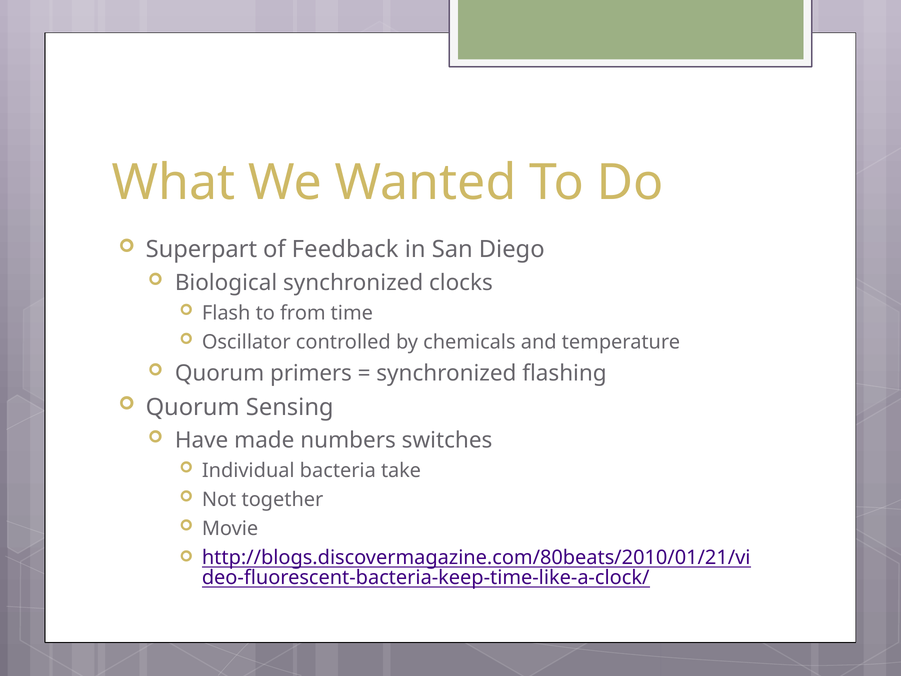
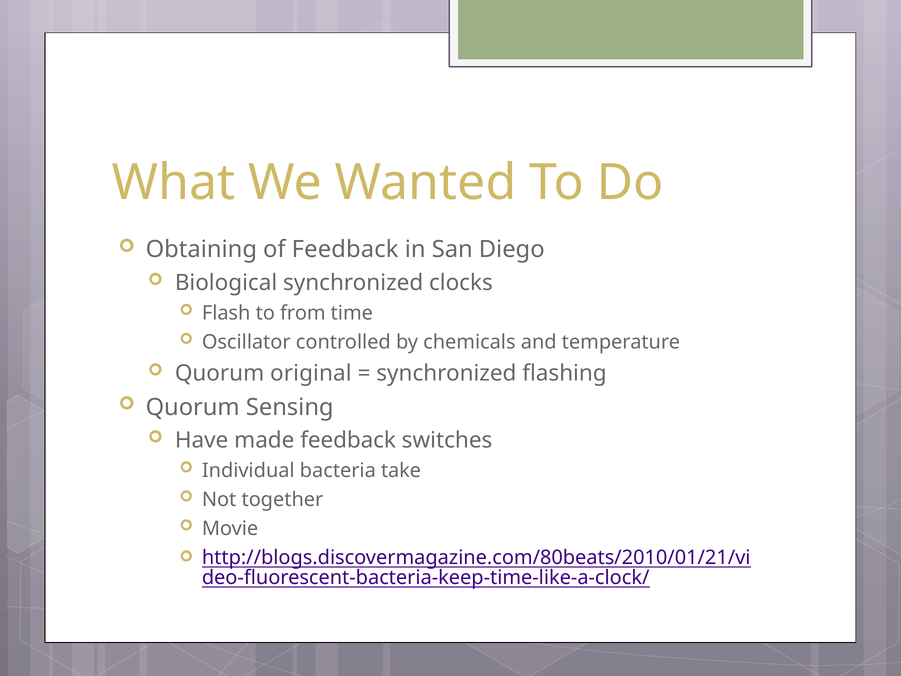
Superpart: Superpart -> Obtaining
primers: primers -> original
made numbers: numbers -> feedback
